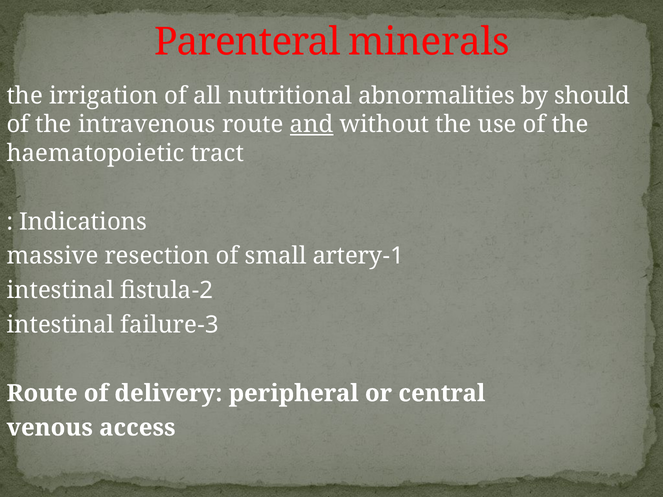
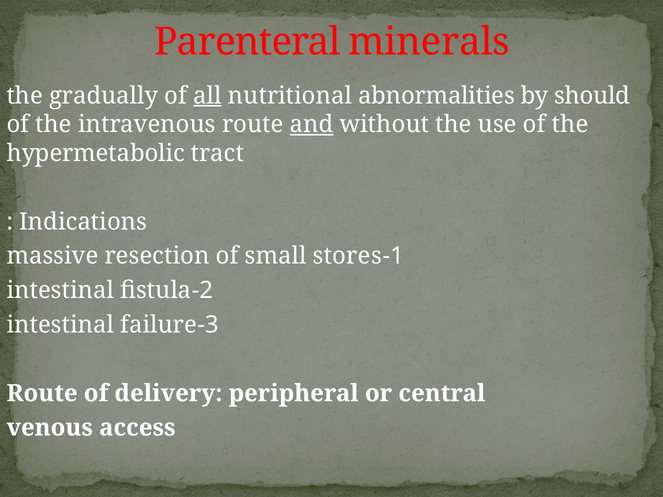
irrigation: irrigation -> gradually
all underline: none -> present
haematopoietic: haematopoietic -> hypermetabolic
artery: artery -> stores
